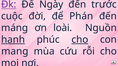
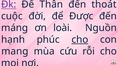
Ngày: Ngày -> Thân
trước: trước -> thoát
Phán: Phán -> Được
hạnh underline: present -> none
